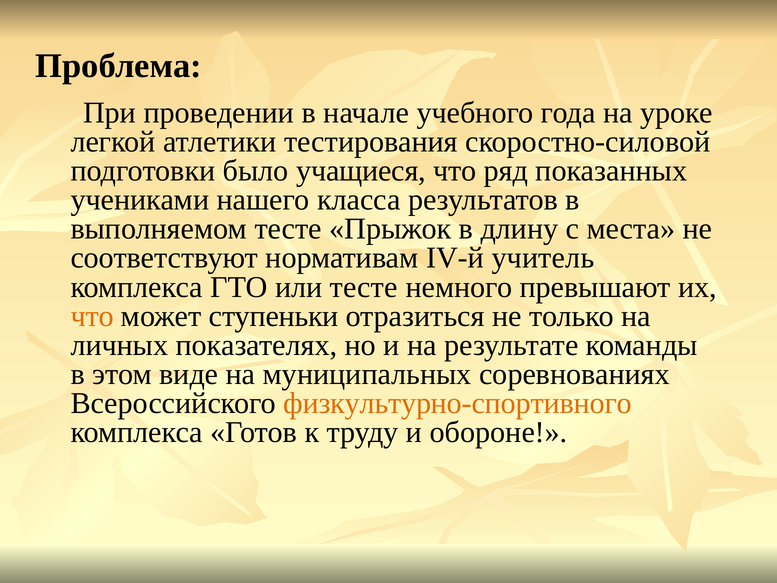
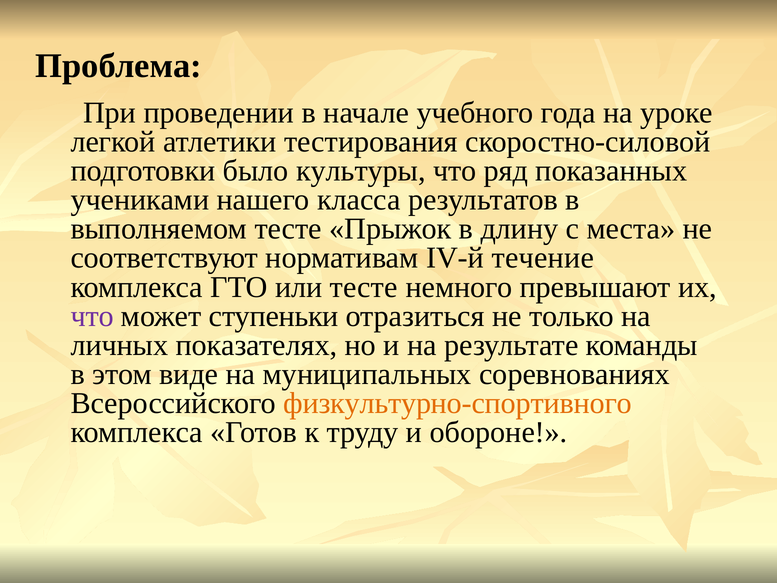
учащиеся: учащиеся -> культуры
учитель: учитель -> течение
что at (92, 316) colour: orange -> purple
